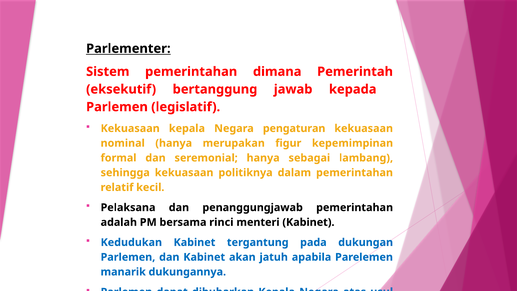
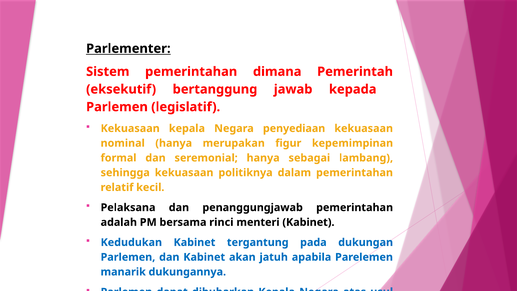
pengaturan: pengaturan -> penyediaan
